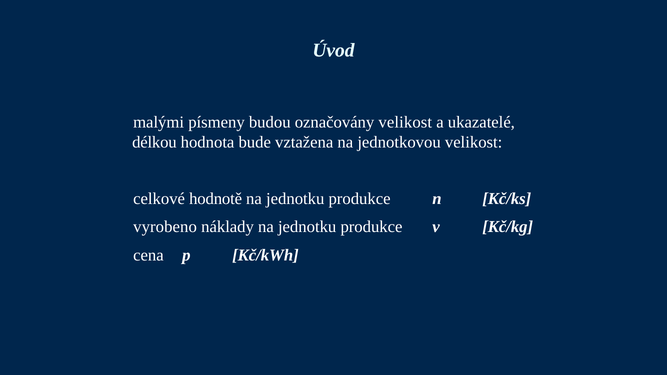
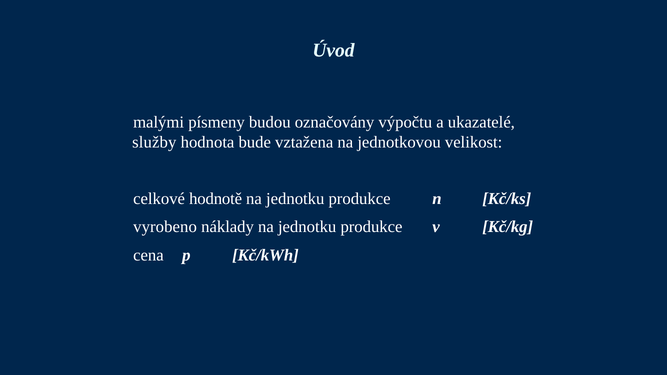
označovány velikost: velikost -> výpočtu
délkou: délkou -> služby
